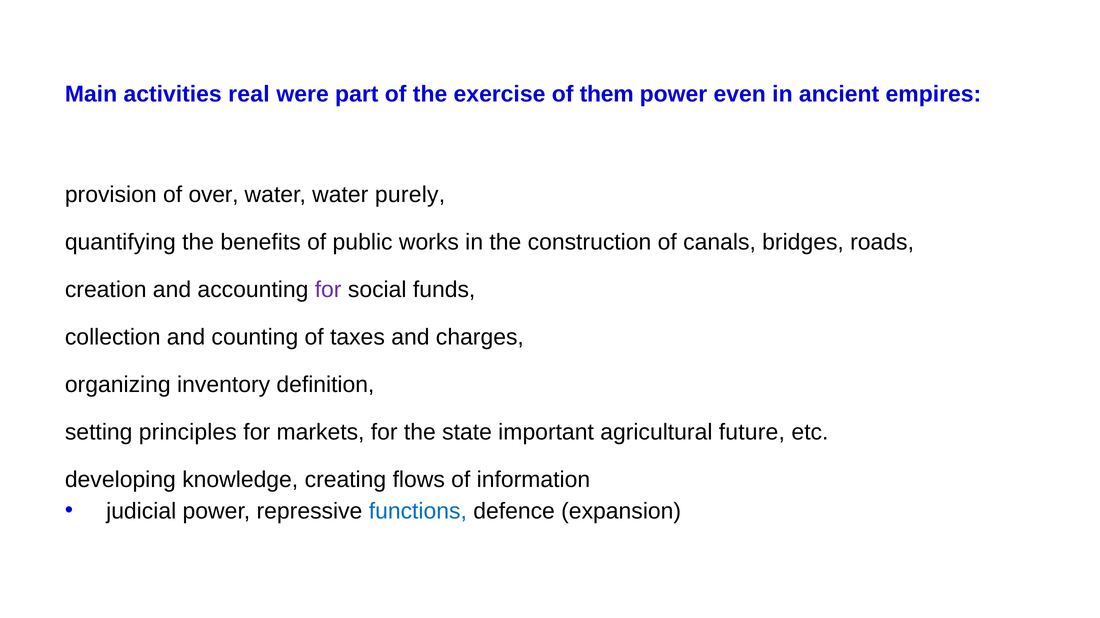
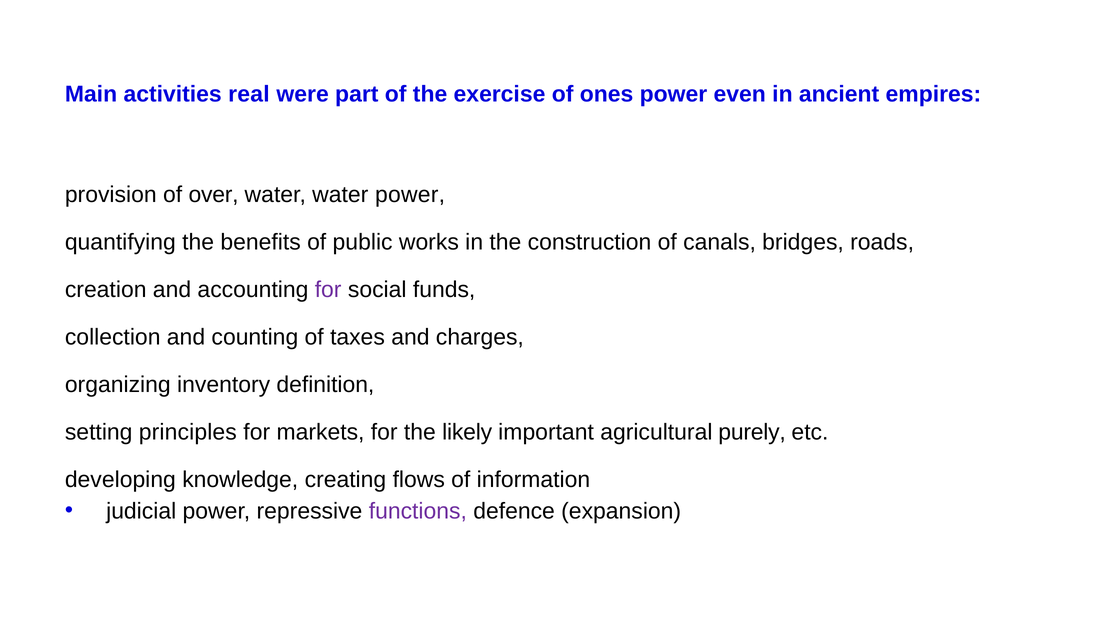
them: them -> ones
water purely: purely -> power
state: state -> likely
future: future -> purely
functions colour: blue -> purple
